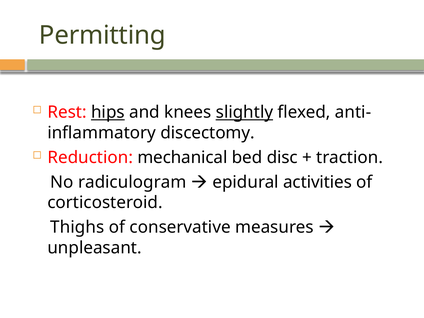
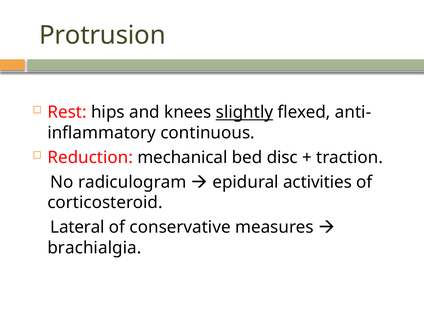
Permitting: Permitting -> Protrusion
hips underline: present -> none
discectomy: discectomy -> continuous
Thighs: Thighs -> Lateral
unpleasant: unpleasant -> brachialgia
